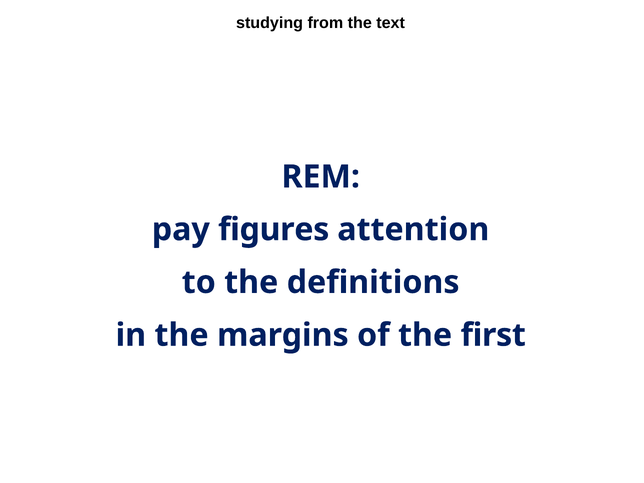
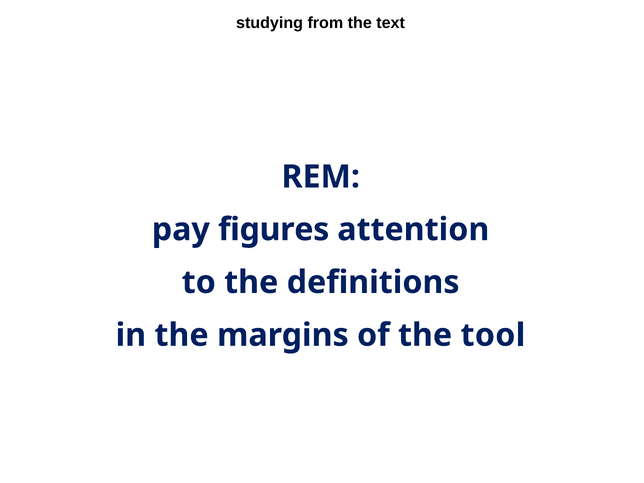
first: first -> tool
